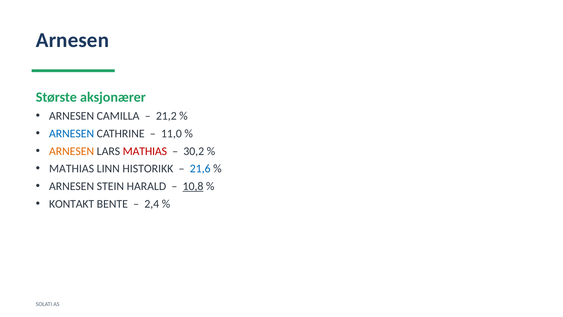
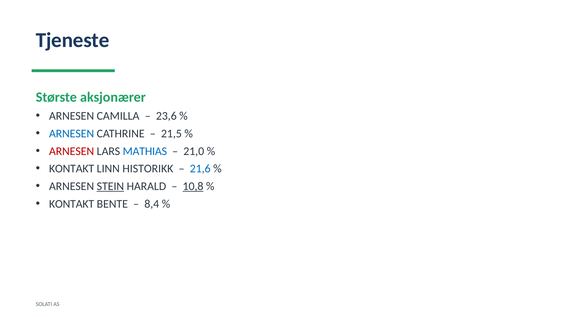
Arnesen at (72, 40): Arnesen -> Tjeneste
21,2: 21,2 -> 23,6
11,0: 11,0 -> 21,5
ARNESEN at (72, 151) colour: orange -> red
MATHIAS at (145, 151) colour: red -> blue
30,2: 30,2 -> 21,0
MATHIAS at (72, 169): MATHIAS -> KONTAKT
STEIN underline: none -> present
2,4: 2,4 -> 8,4
